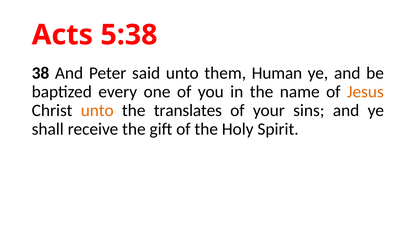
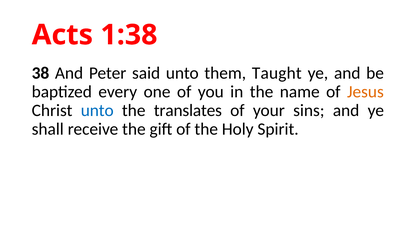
5:38: 5:38 -> 1:38
Human: Human -> Taught
unto at (97, 111) colour: orange -> blue
